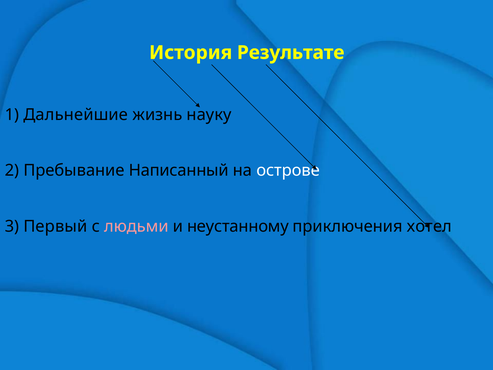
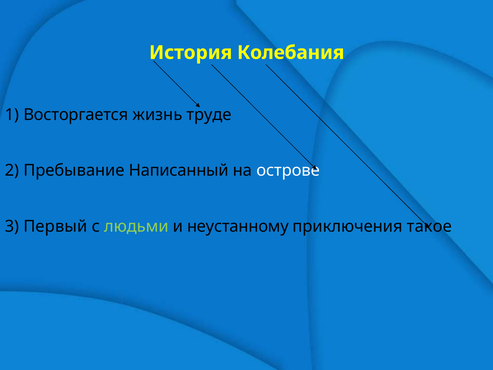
Результате: Результате -> Колебания
Дальнейшие: Дальнейшие -> Восторгается
науку: науку -> труде
людьми colour: pink -> light green
хотел: хотел -> такое
